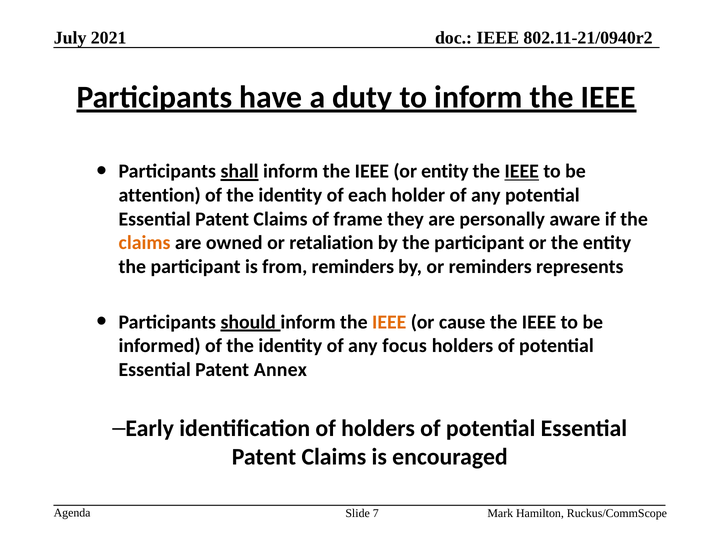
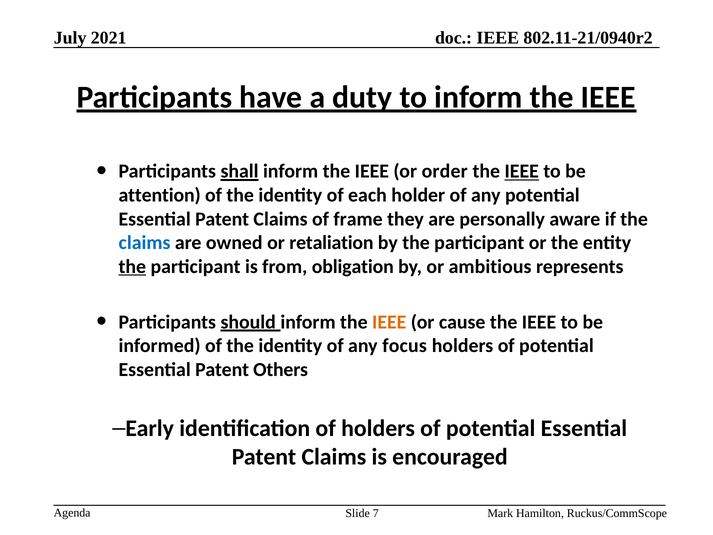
or entity: entity -> order
claims at (144, 243) colour: orange -> blue
the at (132, 266) underline: none -> present
from reminders: reminders -> obligation
or reminders: reminders -> ambitious
Annex: Annex -> Others
